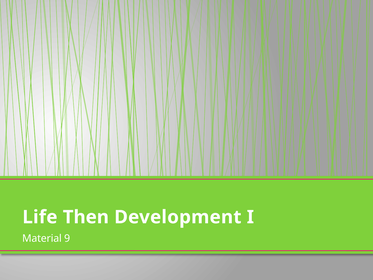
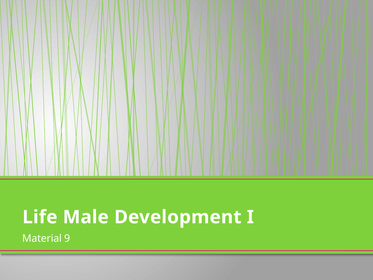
Then: Then -> Male
